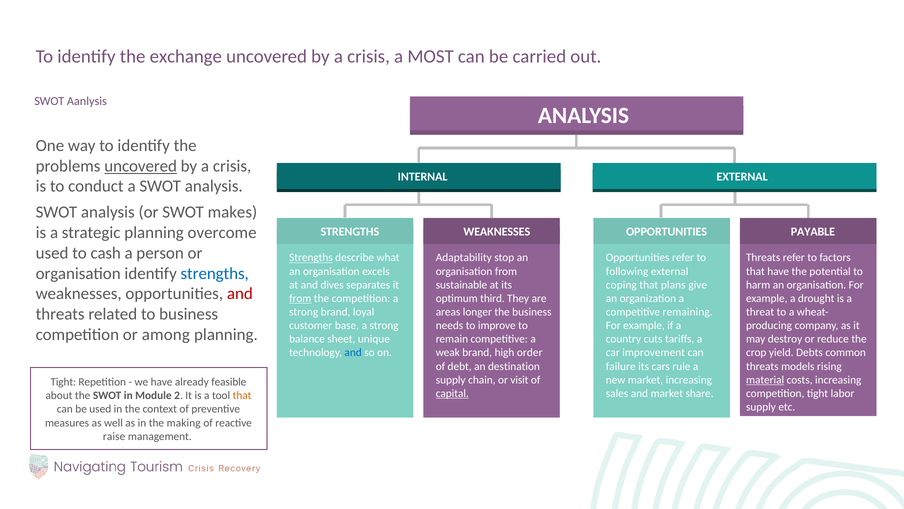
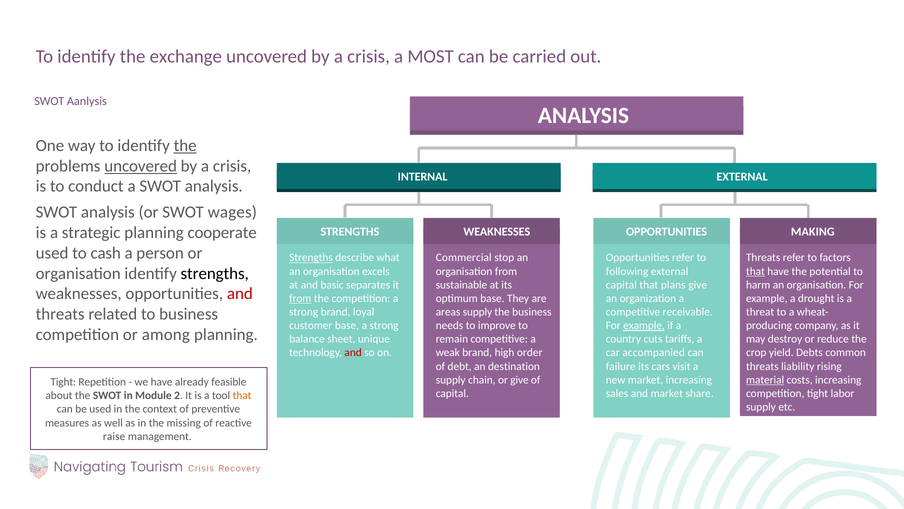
the at (185, 145) underline: none -> present
makes: makes -> wages
overcome: overcome -> cooperate
PAYABLE: PAYABLE -> MAKING
Adaptability: Adaptability -> Commercial
strengths at (215, 273) colour: blue -> black
that at (755, 271) underline: none -> present
dives: dives -> basic
coping at (621, 285): coping -> capital
optimum third: third -> base
areas longer: longer -> supply
remaining: remaining -> receivable
example at (644, 325) underline: none -> present
and at (353, 352) colour: blue -> red
improvement: improvement -> accompanied
rule: rule -> visit
models: models -> liability
or visit: visit -> give
capital at (452, 393) underline: present -> none
making: making -> missing
